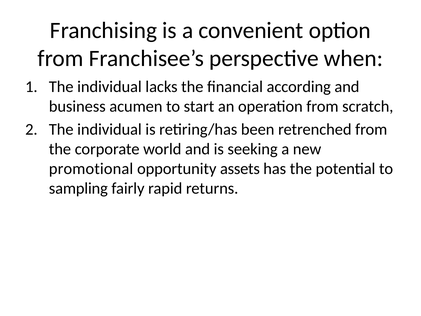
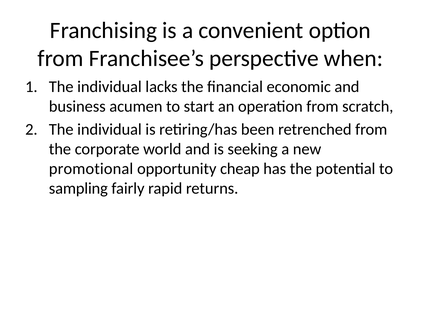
according: according -> economic
assets: assets -> cheap
